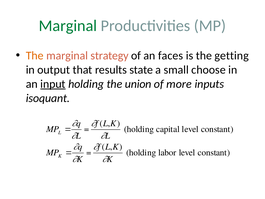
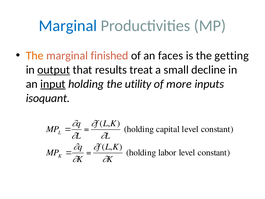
Marginal at (68, 26) colour: green -> blue
strategy: strategy -> finished
output underline: none -> present
state: state -> treat
choose: choose -> decline
union: union -> utility
